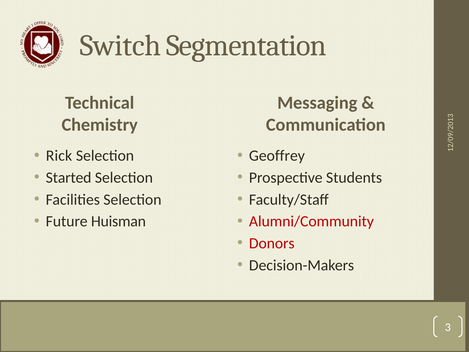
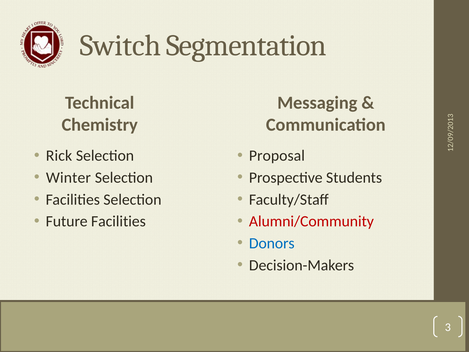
Geoffrey: Geoffrey -> Proposal
Started: Started -> Winter
Future Huisman: Huisman -> Facilities
Donors colour: red -> blue
